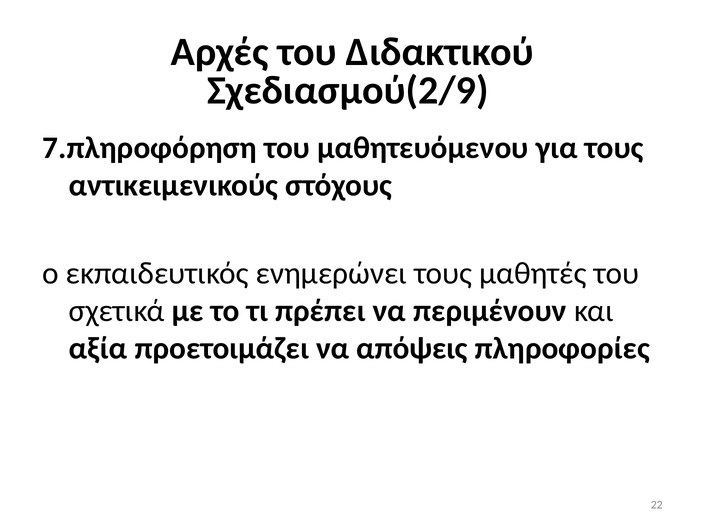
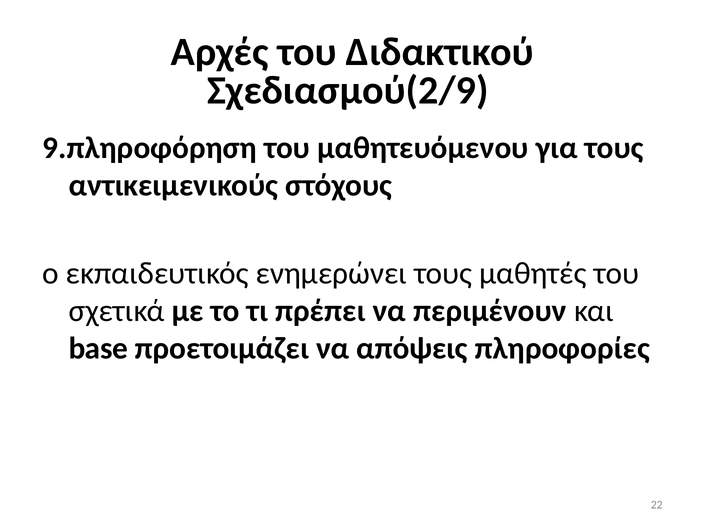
7.πληροφόρηση: 7.πληροφόρηση -> 9.πληροφόρηση
αξία: αξία -> base
